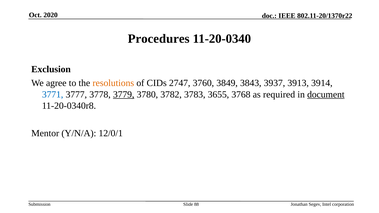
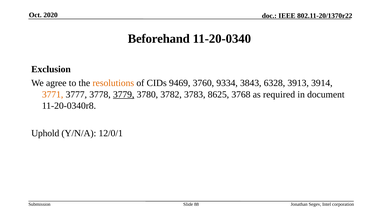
Procedures: Procedures -> Beforehand
2747: 2747 -> 9469
3849: 3849 -> 9334
3937: 3937 -> 6328
3771 colour: blue -> orange
3655: 3655 -> 8625
document underline: present -> none
Mentor: Mentor -> Uphold
